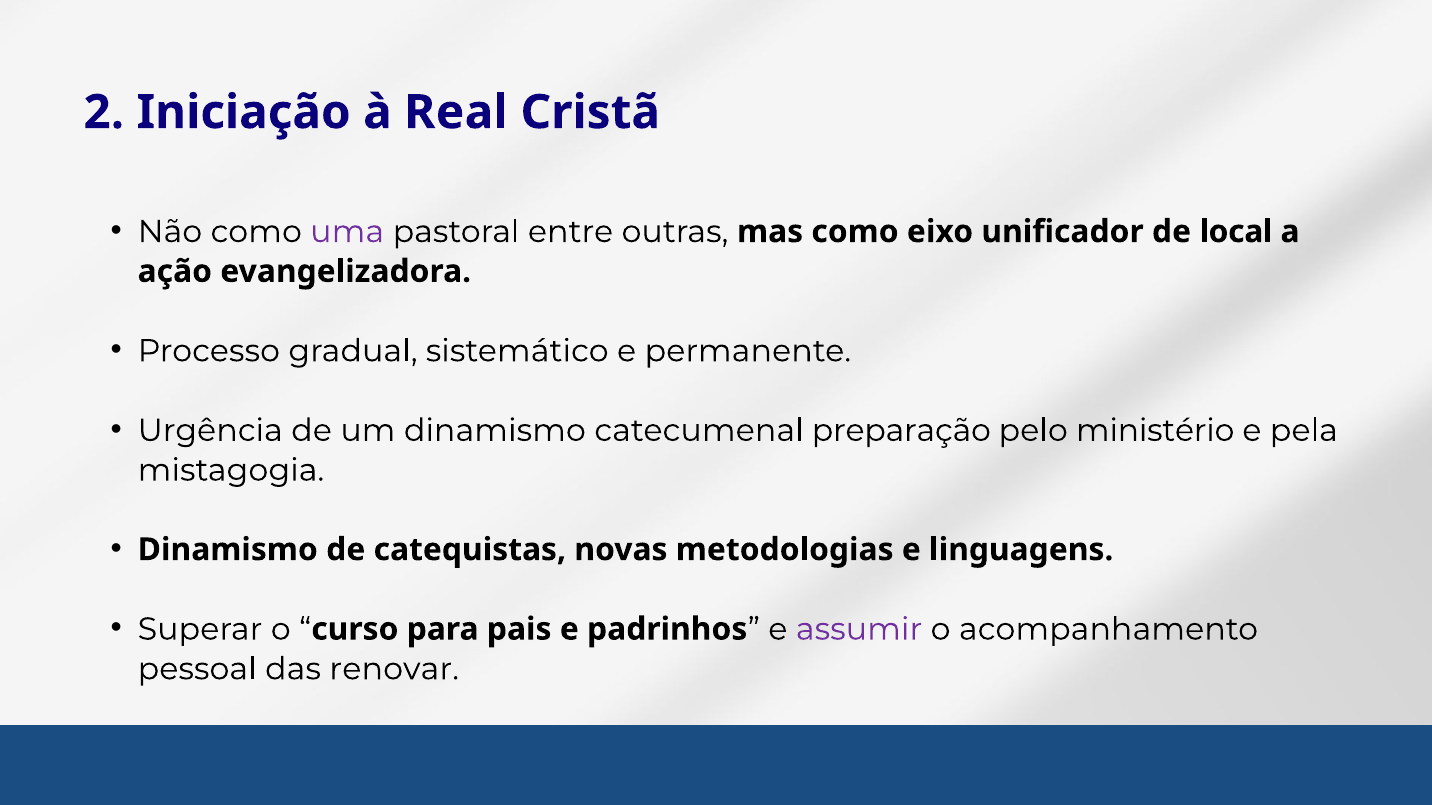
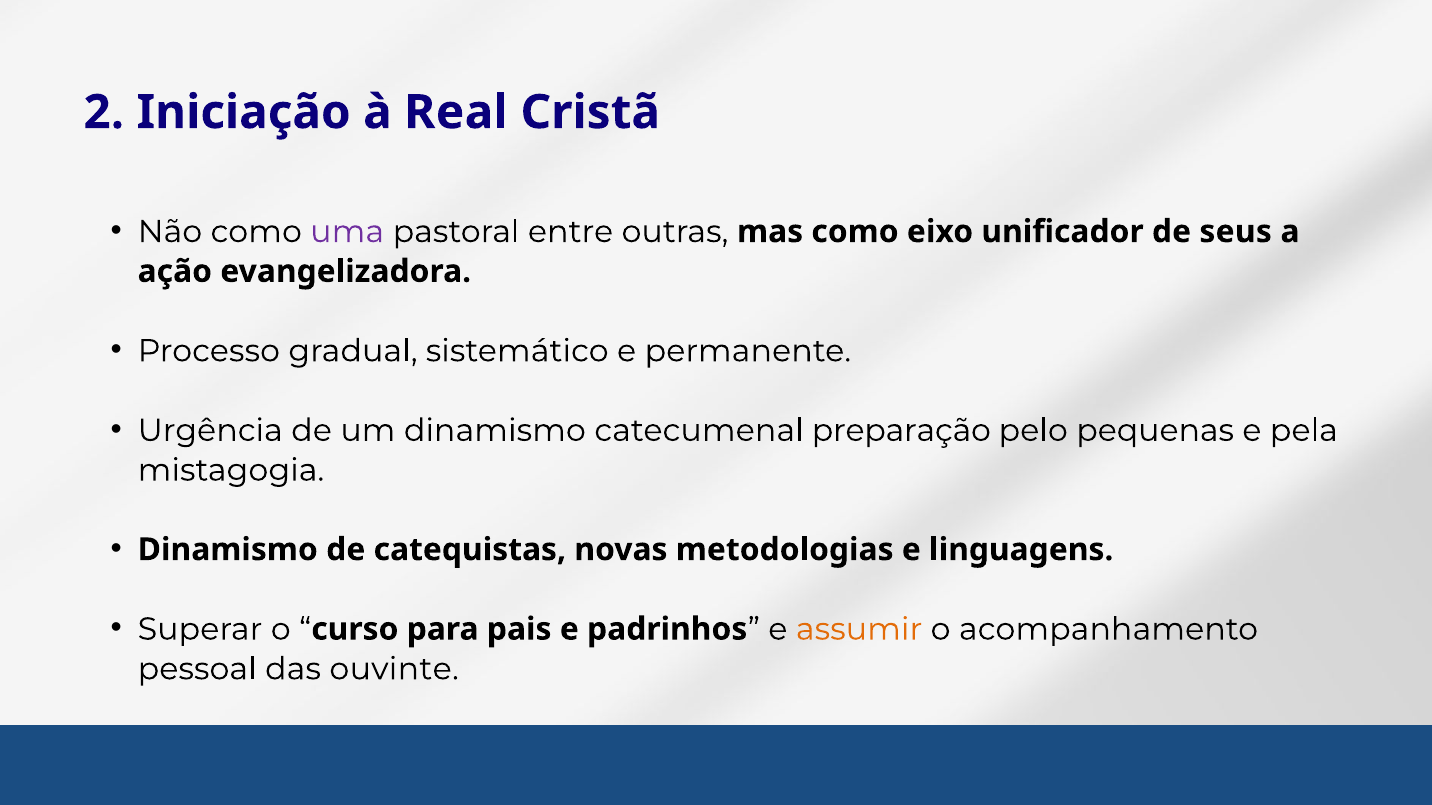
local: local -> seus
ministério: ministério -> pequenas
assumir colour: purple -> orange
renovar: renovar -> ouvinte
